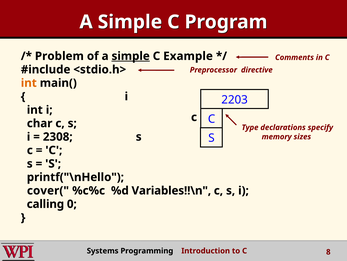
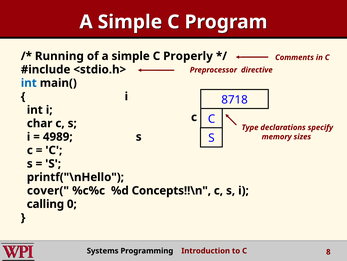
Problem: Problem -> Running
simple at (131, 56) underline: present -> none
Example: Example -> Properly
int at (29, 83) colour: orange -> blue
2203: 2203 -> 8718
2308: 2308 -> 4989
Variables!!\n: Variables!!\n -> Concepts!!\n
